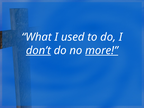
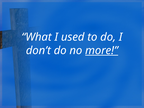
don’t underline: present -> none
